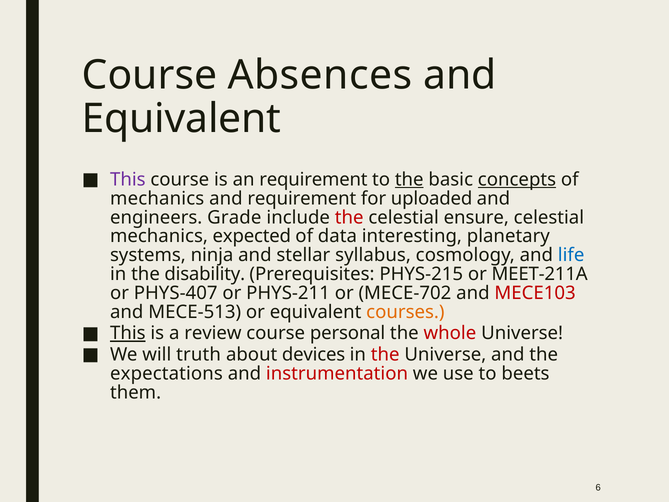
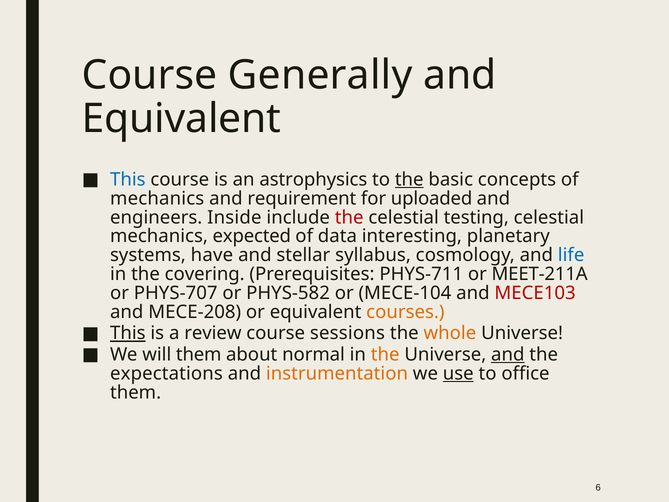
Absences: Absences -> Generally
This at (128, 180) colour: purple -> blue
an requirement: requirement -> astrophysics
concepts underline: present -> none
Grade: Grade -> Inside
ensure: ensure -> testing
ninja: ninja -> have
disability: disability -> covering
PHYS-215: PHYS-215 -> PHYS-711
PHYS-407: PHYS-407 -> PHYS-707
PHYS-211: PHYS-211 -> PHYS-582
MECE-702: MECE-702 -> MECE-104
MECE-513: MECE-513 -> MECE-208
personal: personal -> sessions
whole colour: red -> orange
will truth: truth -> them
devices: devices -> normal
the at (385, 354) colour: red -> orange
and at (508, 354) underline: none -> present
instrumentation colour: red -> orange
use underline: none -> present
beets: beets -> office
